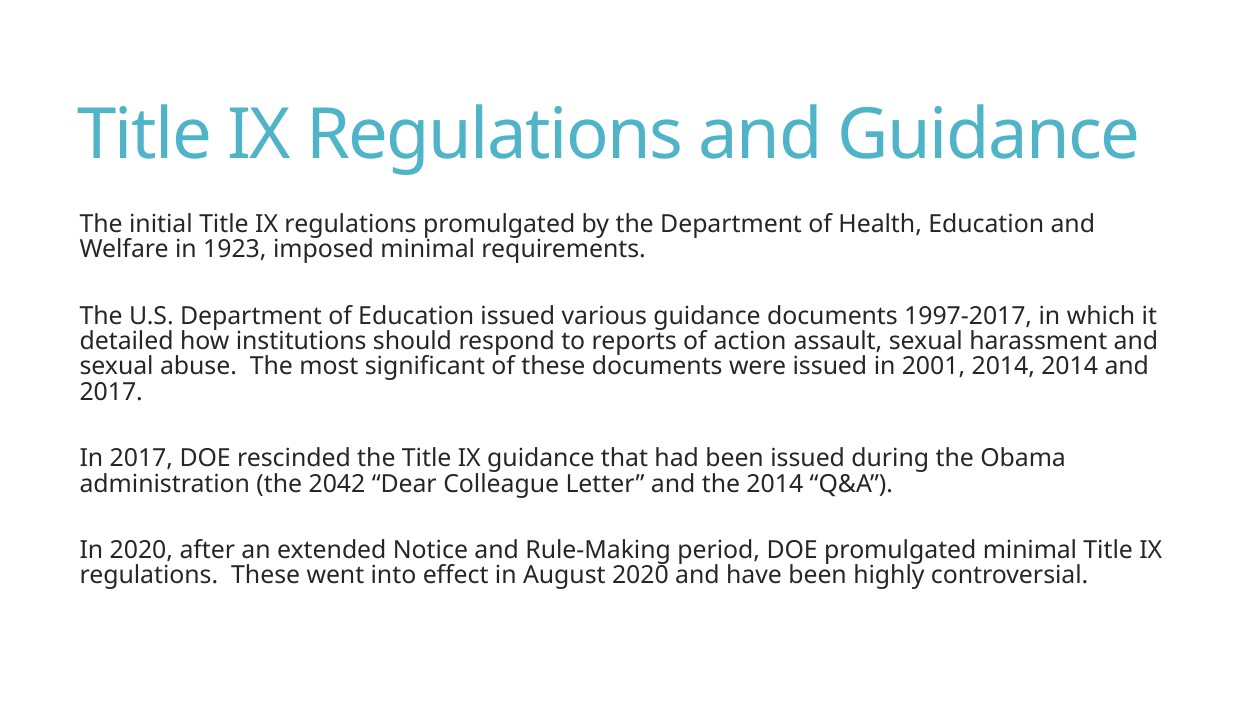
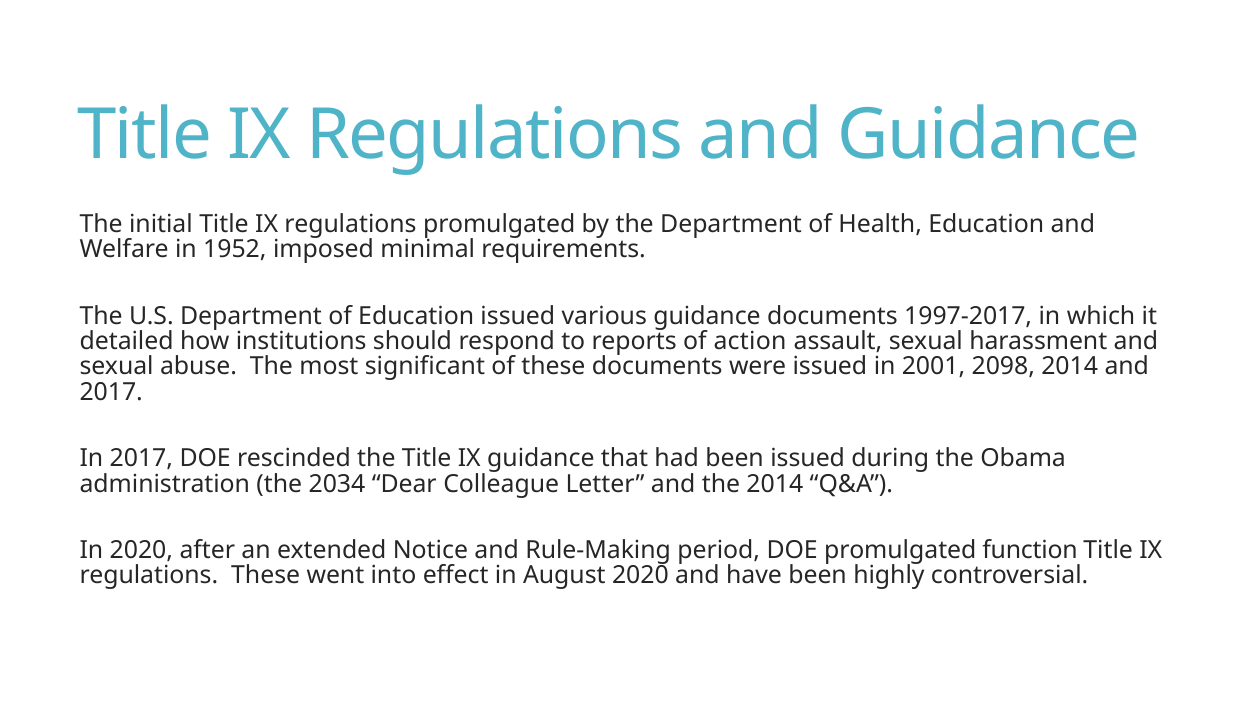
1923: 1923 -> 1952
2001 2014: 2014 -> 2098
2042: 2042 -> 2034
promulgated minimal: minimal -> function
